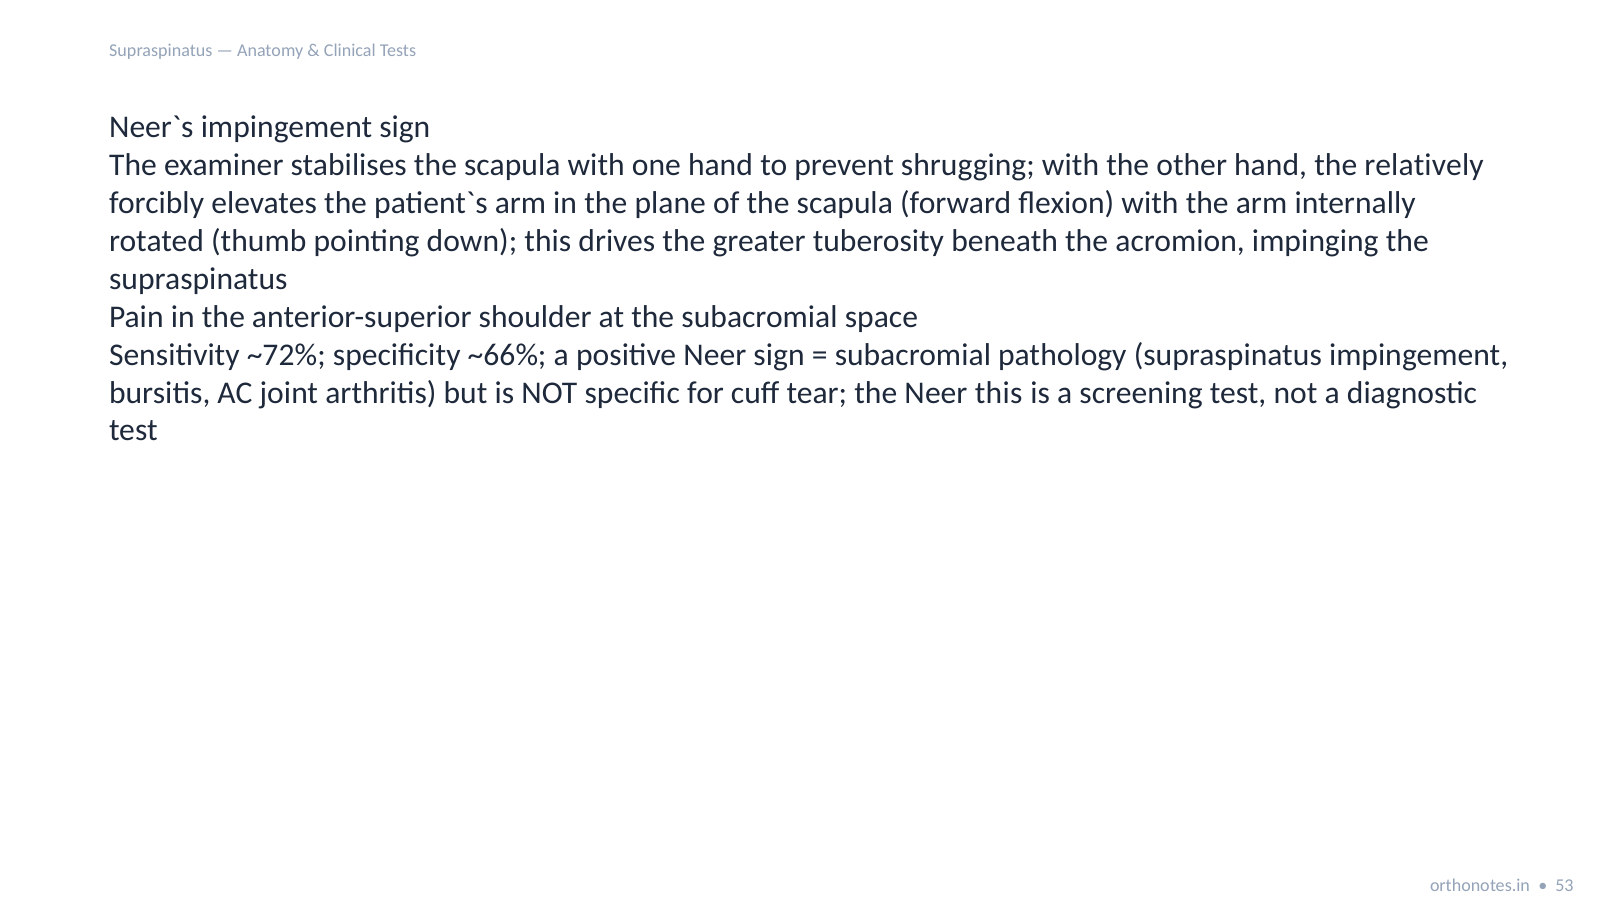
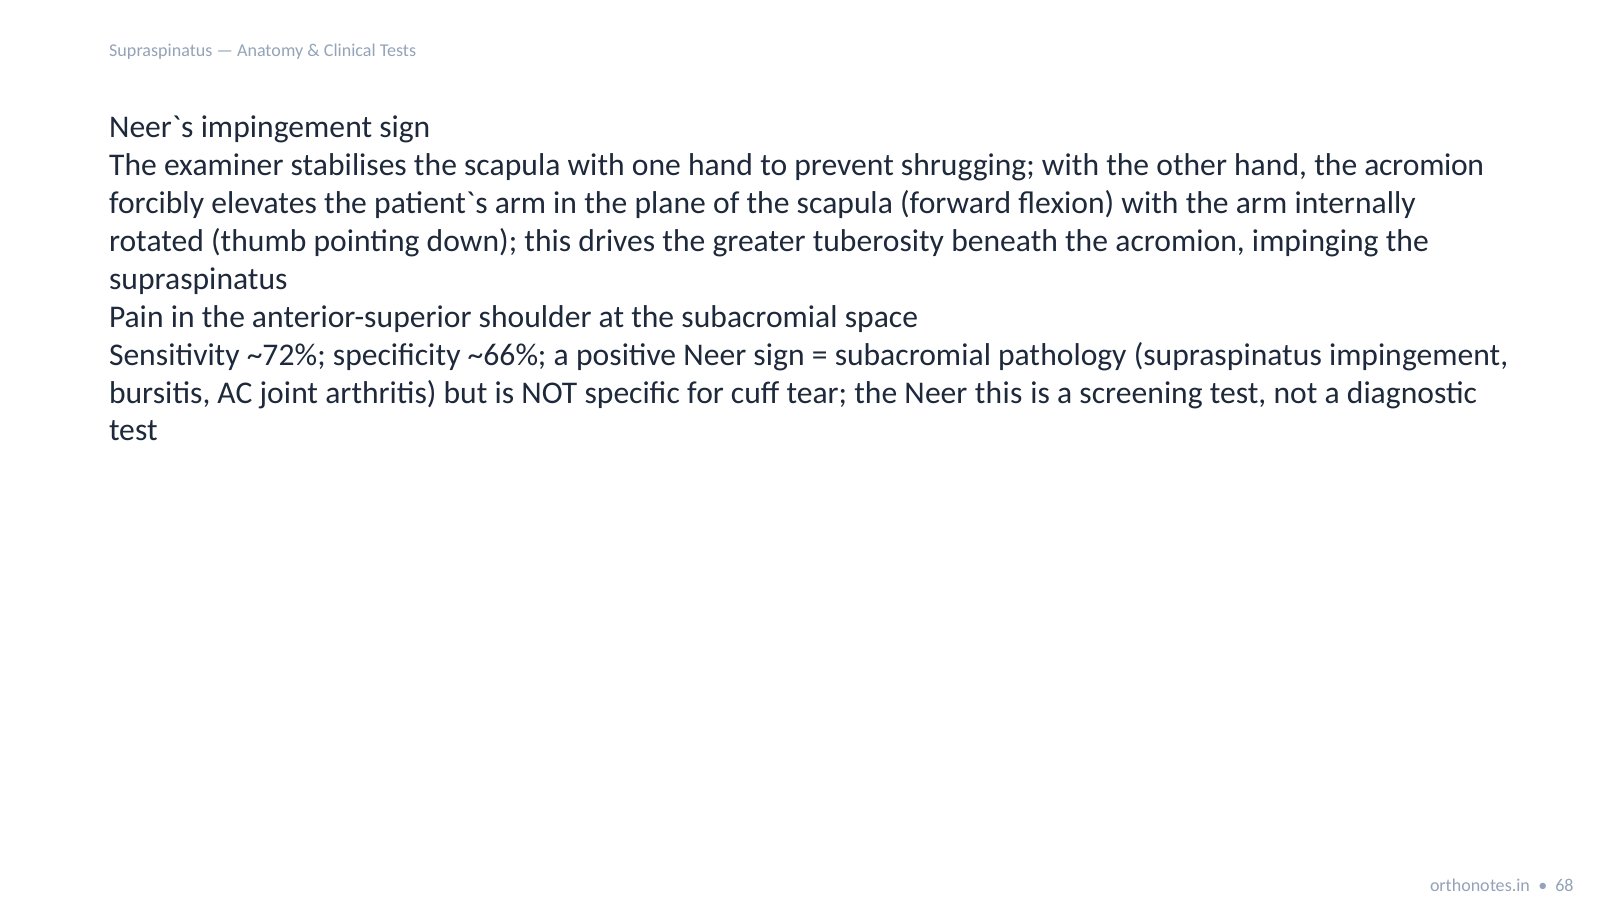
hand the relatively: relatively -> acromion
53: 53 -> 68
